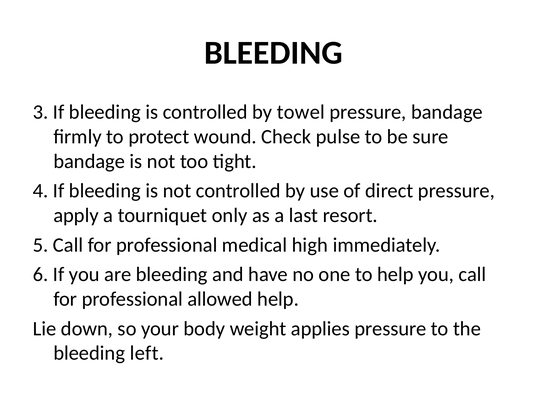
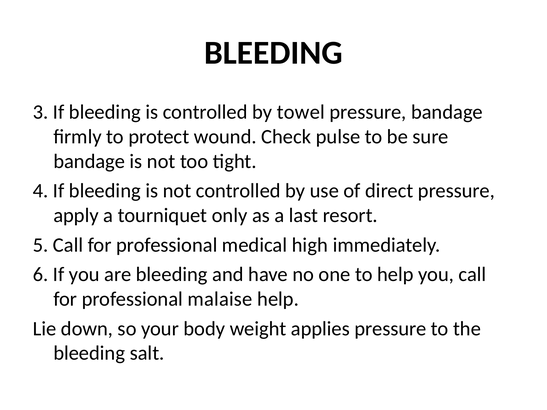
allowed: allowed -> malaise
left: left -> salt
